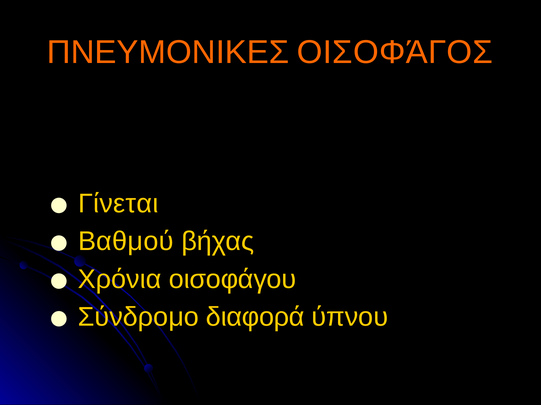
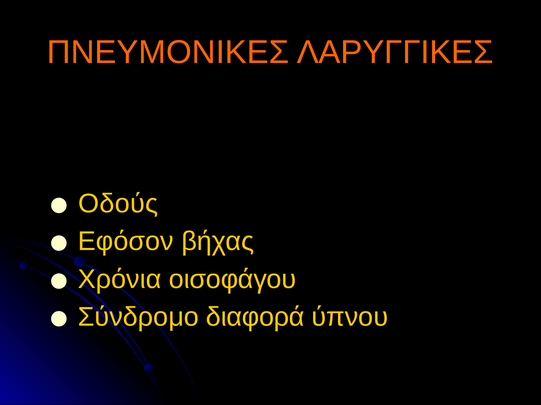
ΟΙΣΟΦΆΓΟΣ: ΟΙΣΟΦΆΓΟΣ -> ΛΑΡΥΓΓΙΚΕΣ
Γίνεται: Γίνεται -> Οδούς
Βαθμού: Βαθμού -> Εφόσον
